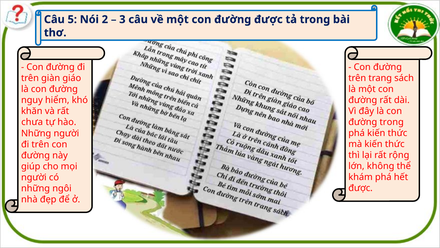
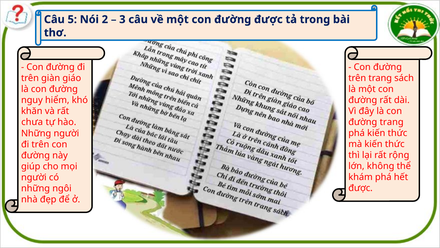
đường trong: trong -> trang
